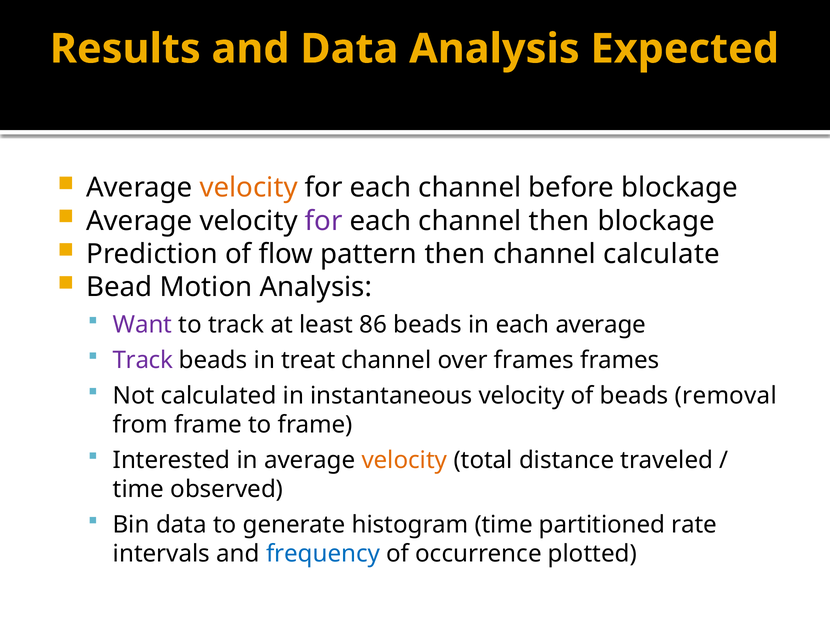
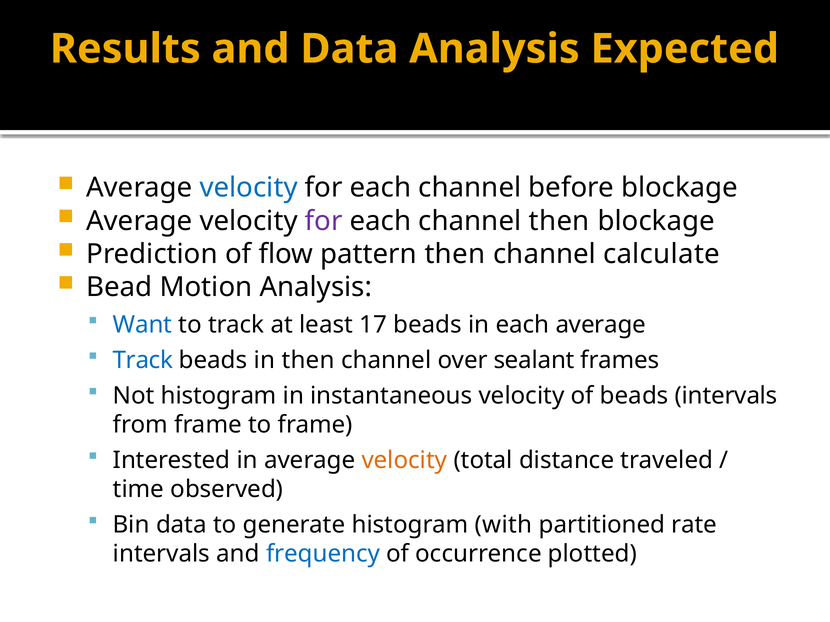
velocity at (249, 188) colour: orange -> blue
Want colour: purple -> blue
86: 86 -> 17
Track at (143, 360) colour: purple -> blue
in treat: treat -> then
over frames: frames -> sealant
Not calculated: calculated -> histogram
beads removal: removal -> intervals
histogram time: time -> with
